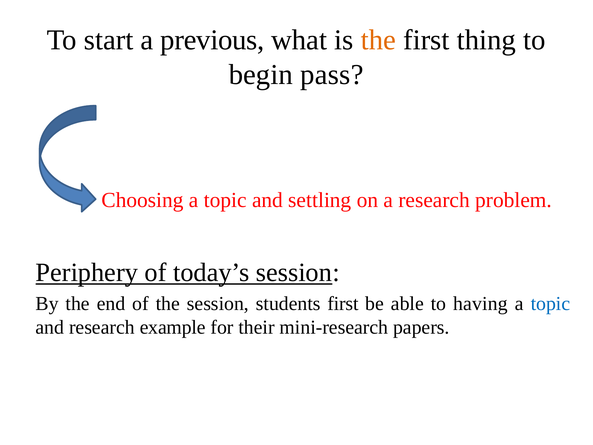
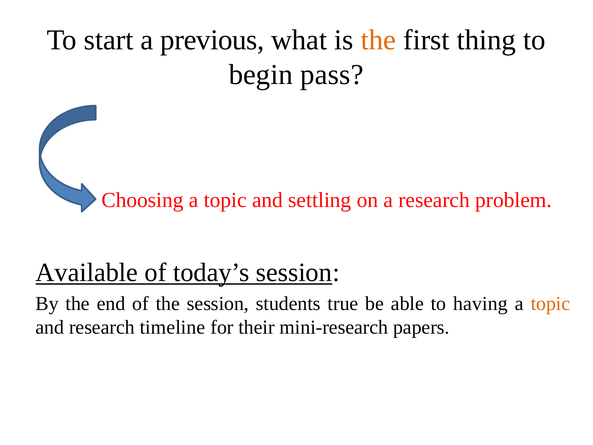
Periphery: Periphery -> Available
students first: first -> true
topic at (550, 303) colour: blue -> orange
example: example -> timeline
